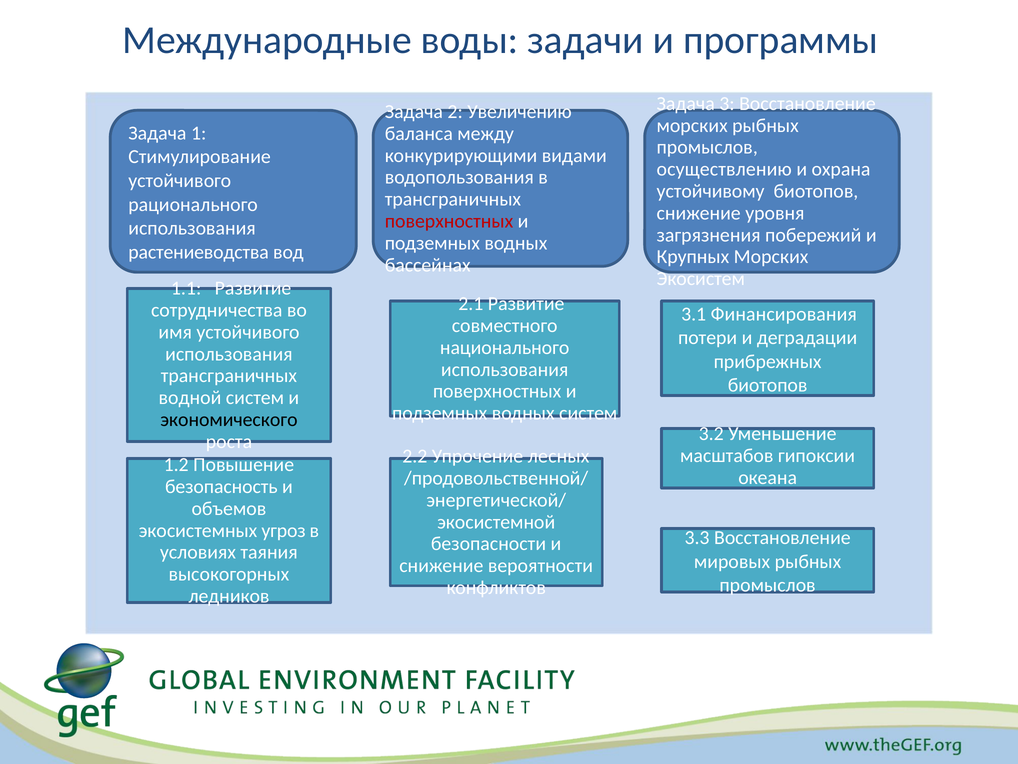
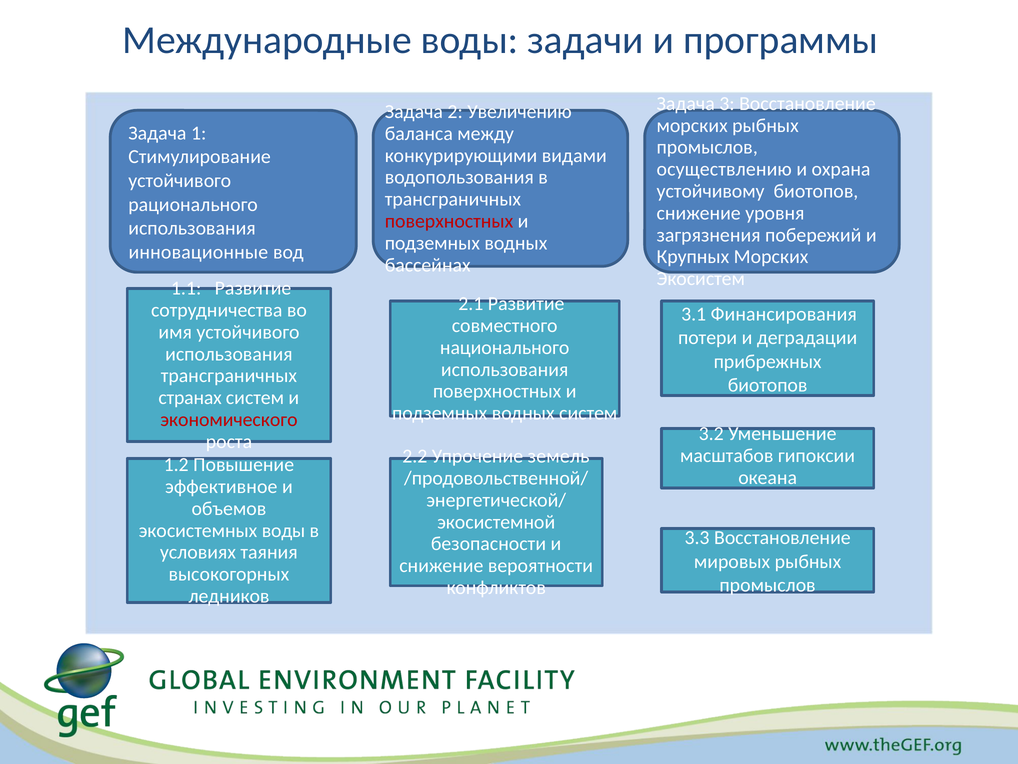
растениеводства: растениеводства -> инновационные
водной: водной -> странах
экономического colour: black -> red
лесных: лесных -> земель
безопасность: безопасность -> эффективное
экосистемных угроз: угроз -> воды
